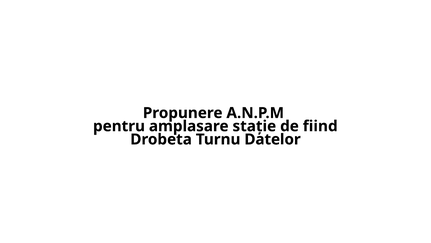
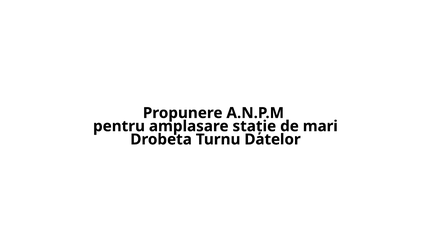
fiind: fiind -> mari
